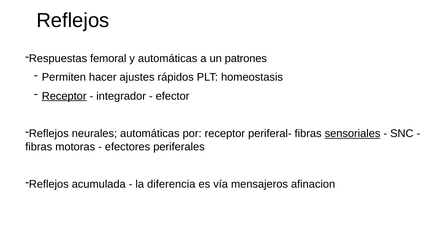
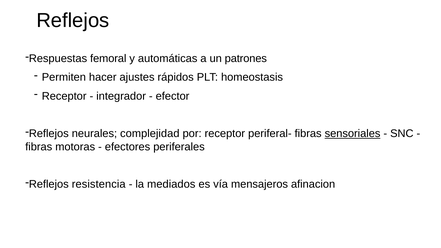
Receptor at (64, 96) underline: present -> none
neurales automáticas: automáticas -> complejidad
acumulada: acumulada -> resistencia
diferencia: diferencia -> mediados
